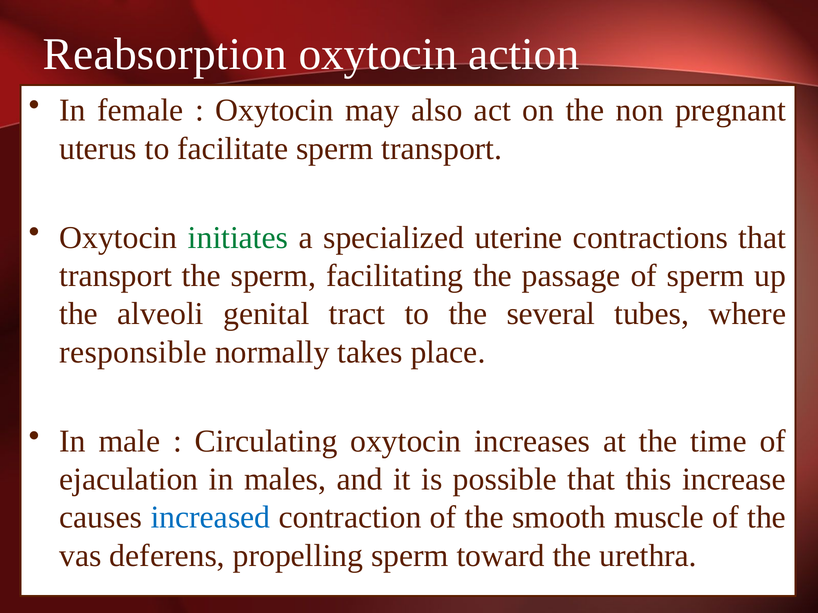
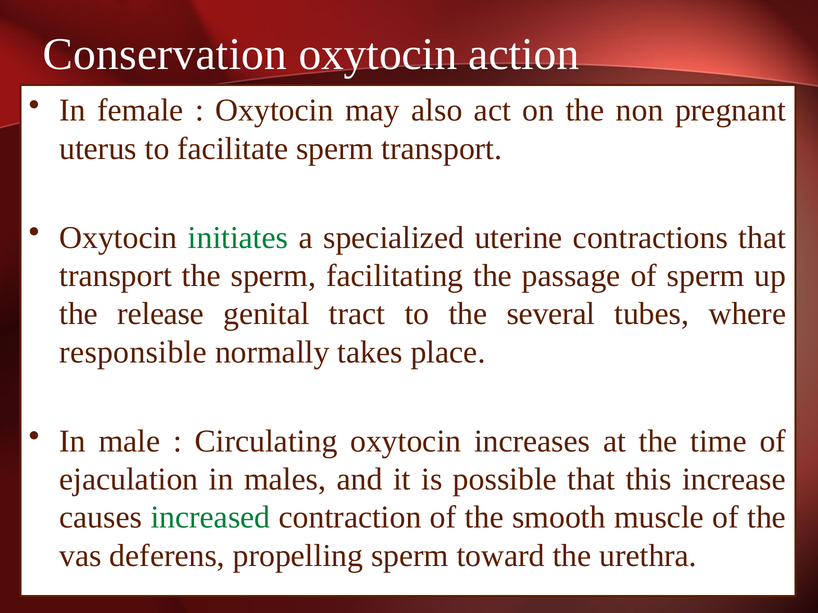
Reabsorption: Reabsorption -> Conservation
alveoli: alveoli -> release
increased colour: blue -> green
